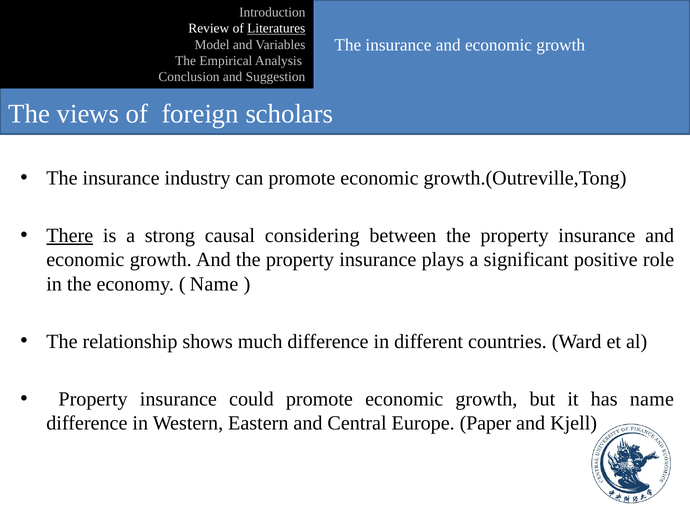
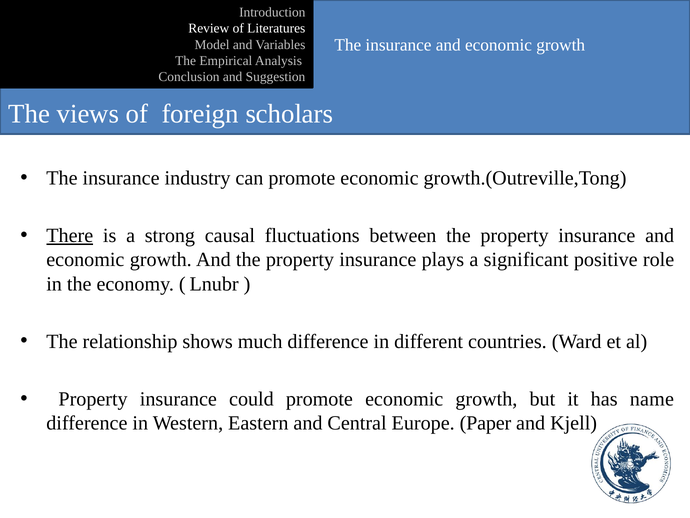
Literatures underline: present -> none
considering: considering -> fluctuations
Name at (214, 284): Name -> Lnubr
